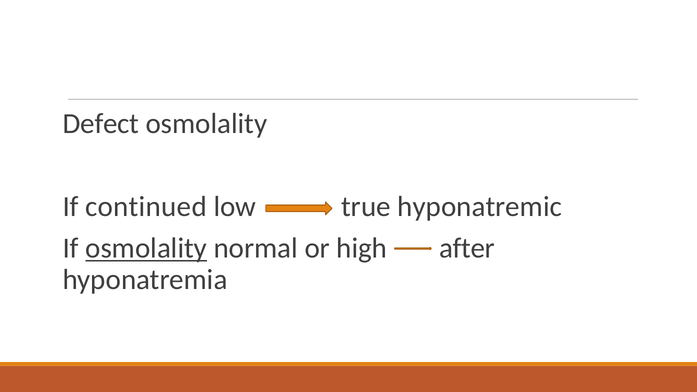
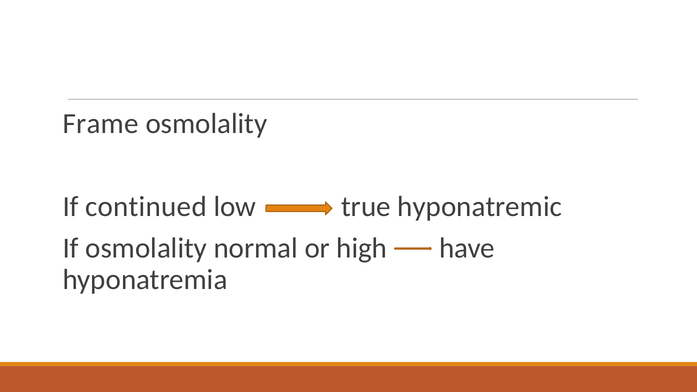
Defect: Defect -> Frame
osmolality at (146, 248) underline: present -> none
after: after -> have
